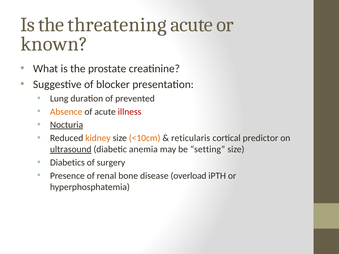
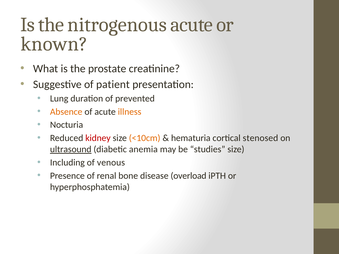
threatening: threatening -> nitrogenous
blocker: blocker -> patient
illness colour: red -> orange
Nocturia underline: present -> none
kidney colour: orange -> red
reticularis: reticularis -> hematuria
predictor: predictor -> stenosed
setting: setting -> studies
Diabetics: Diabetics -> Including
surgery: surgery -> venous
